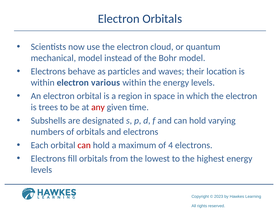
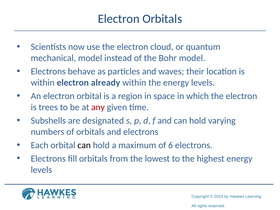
various: various -> already
can at (84, 145) colour: red -> black
4: 4 -> 6
